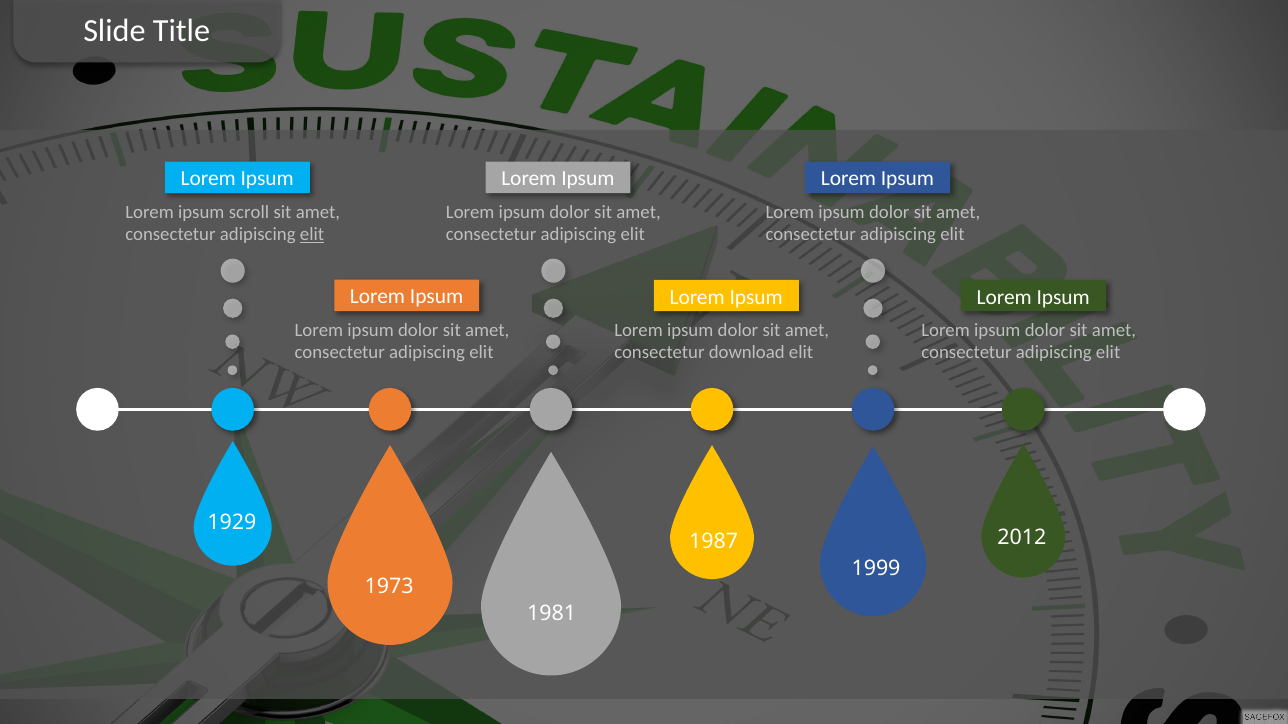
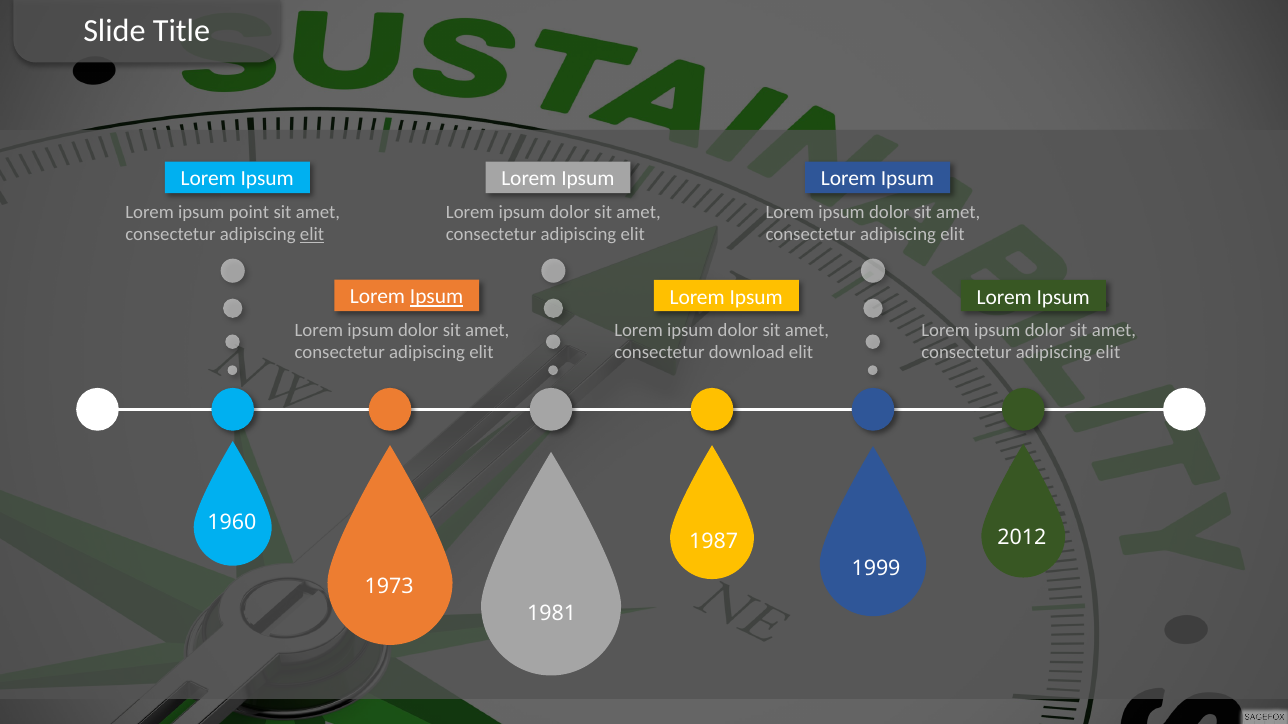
scroll: scroll -> point
Ipsum at (437, 297) underline: none -> present
1929: 1929 -> 1960
